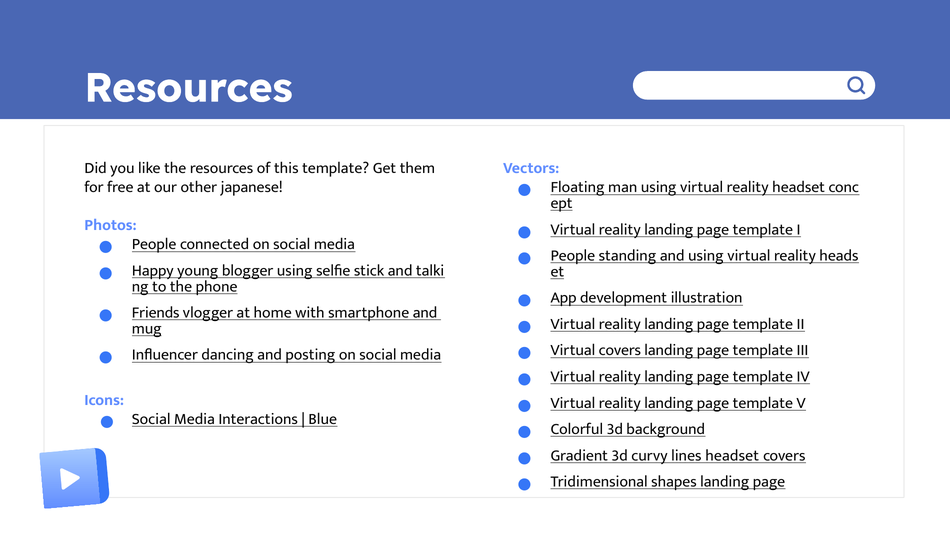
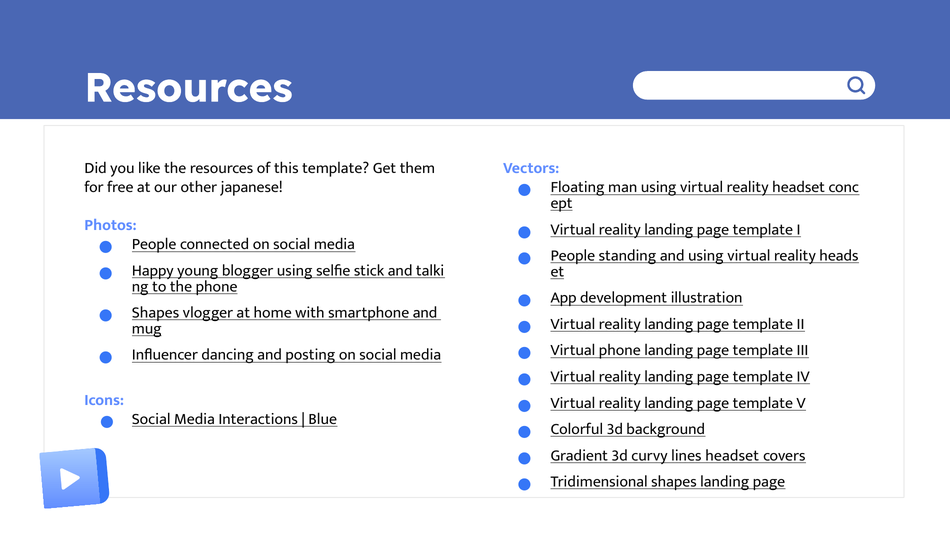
Friends at (156, 313): Friends -> Shapes
Virtual covers: covers -> phone
